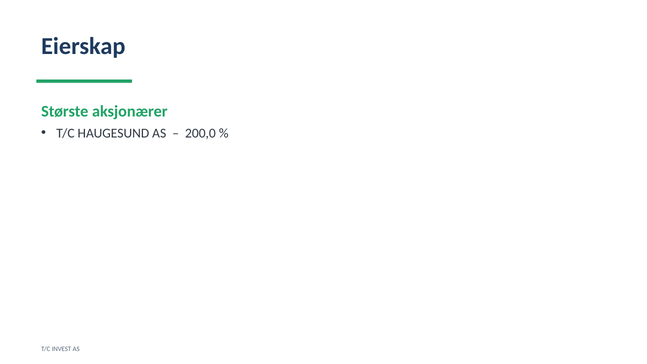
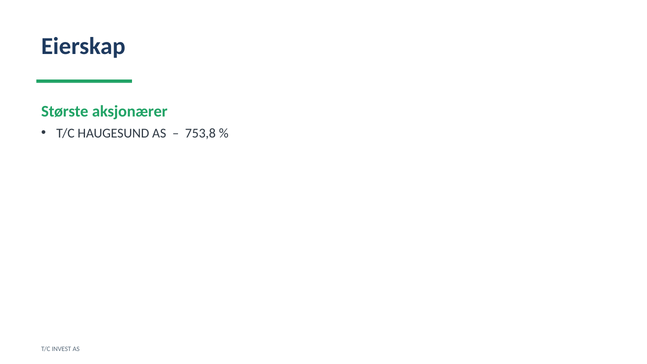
200,0: 200,0 -> 753,8
